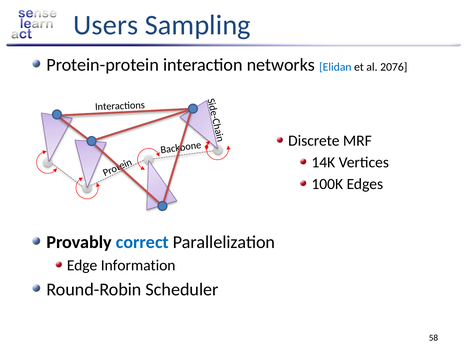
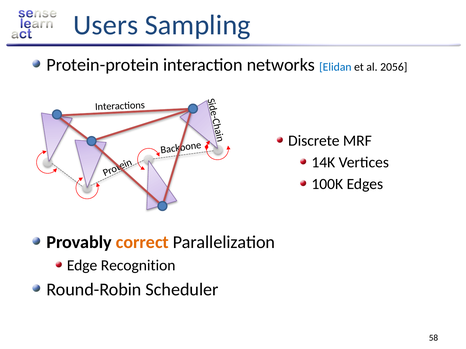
2076: 2076 -> 2056
correct colour: blue -> orange
Information: Information -> Recognition
